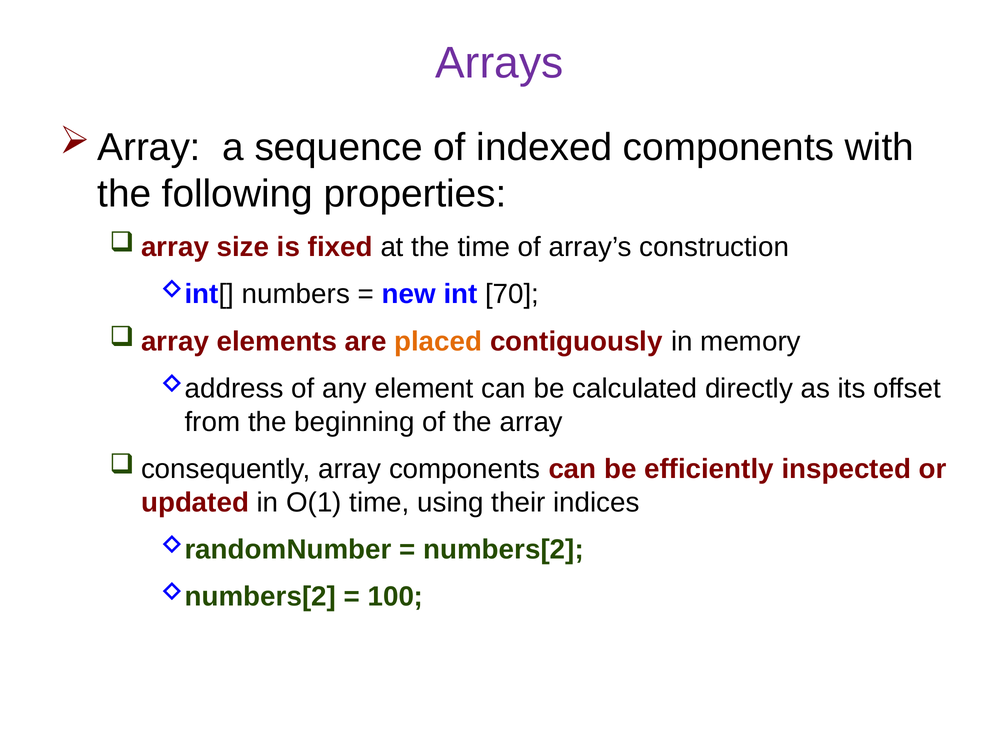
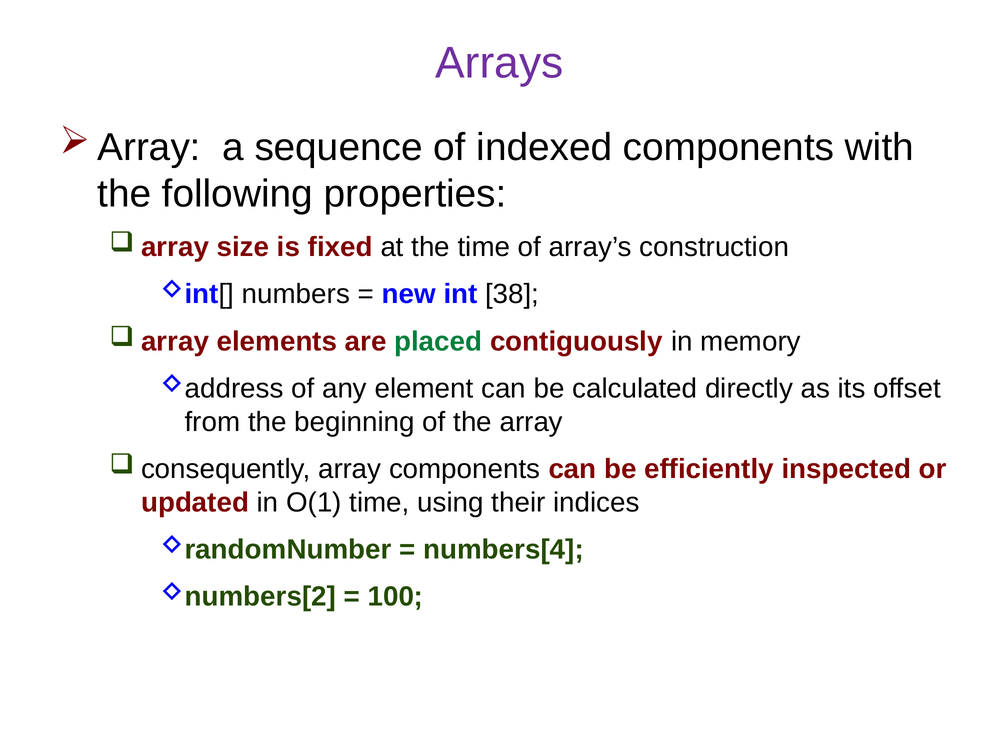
70: 70 -> 38
placed colour: orange -> green
numbers[2: numbers[2 -> numbers[4
